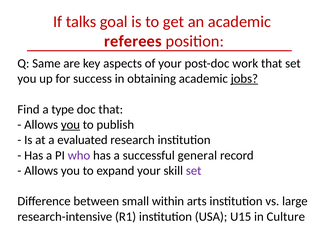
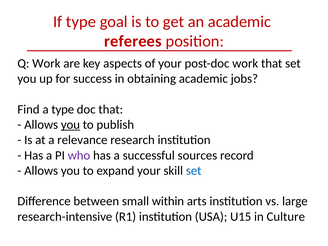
If talks: talks -> type
Q Same: Same -> Work
jobs underline: present -> none
evaluated: evaluated -> relevance
general: general -> sources
set at (194, 171) colour: purple -> blue
